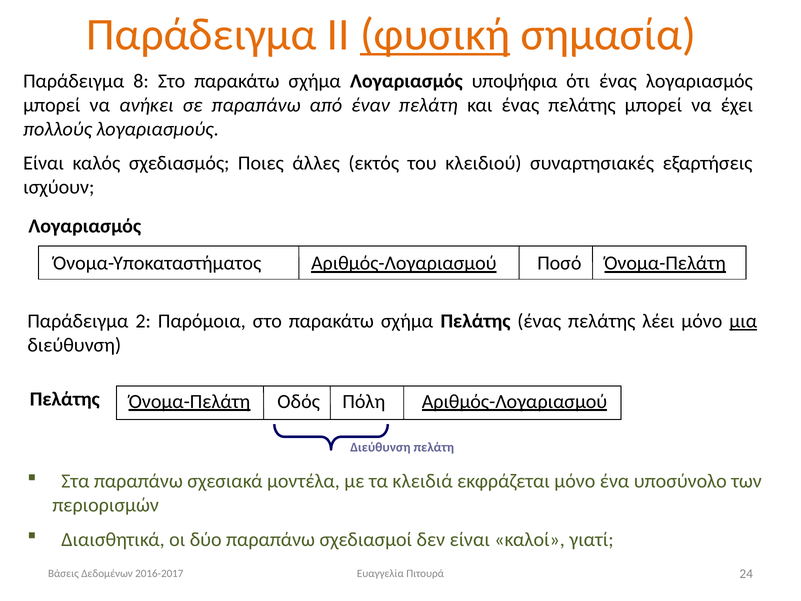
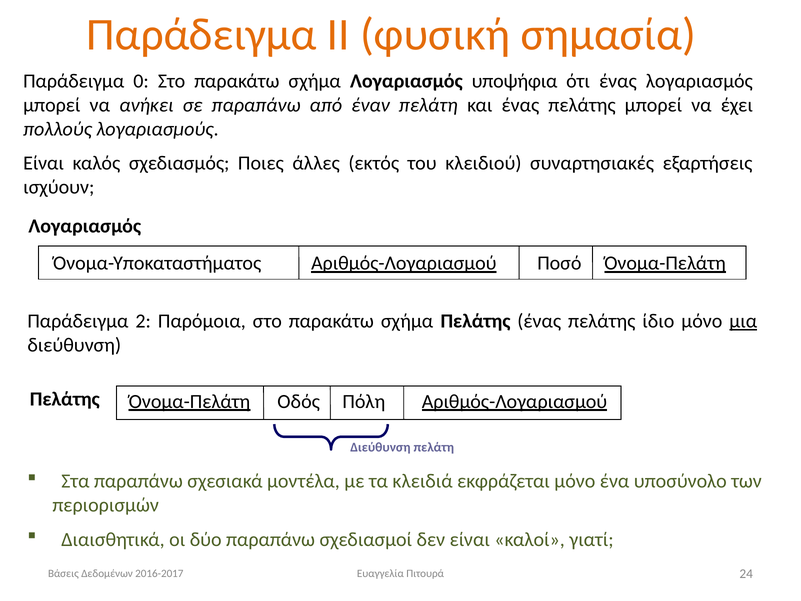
φυσική underline: present -> none
8: 8 -> 0
λέει: λέει -> ίδιο
